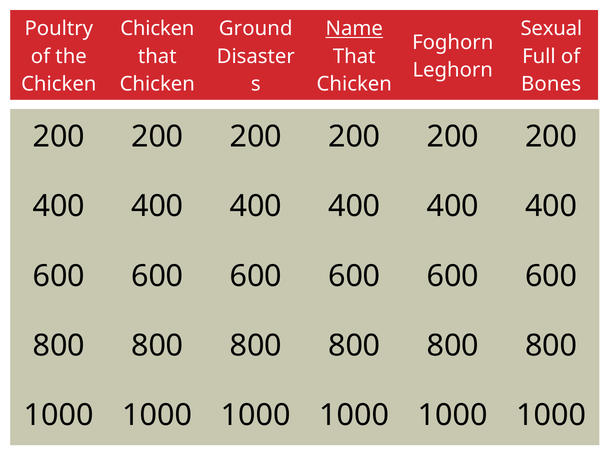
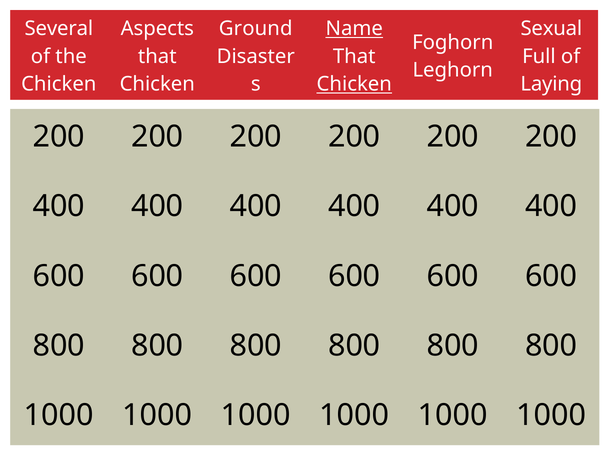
Poultry: Poultry -> Several
Chicken at (157, 29): Chicken -> Aspects
Chicken at (354, 84) underline: none -> present
Bones: Bones -> Laying
